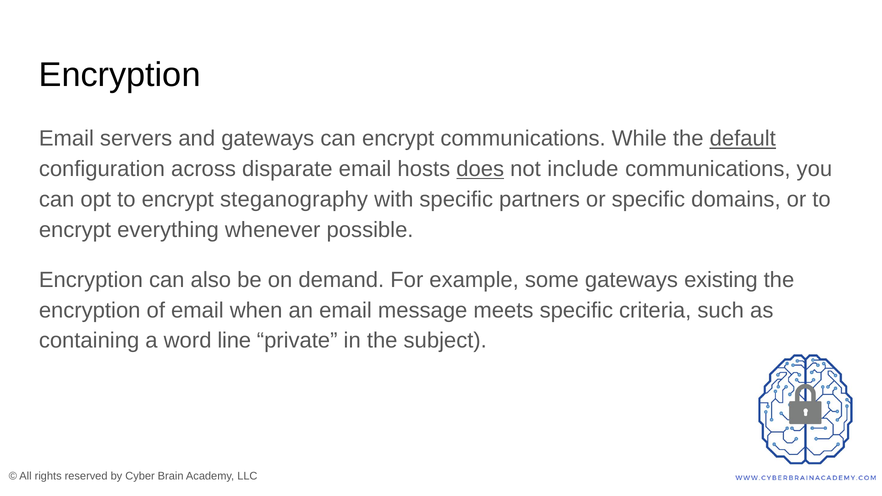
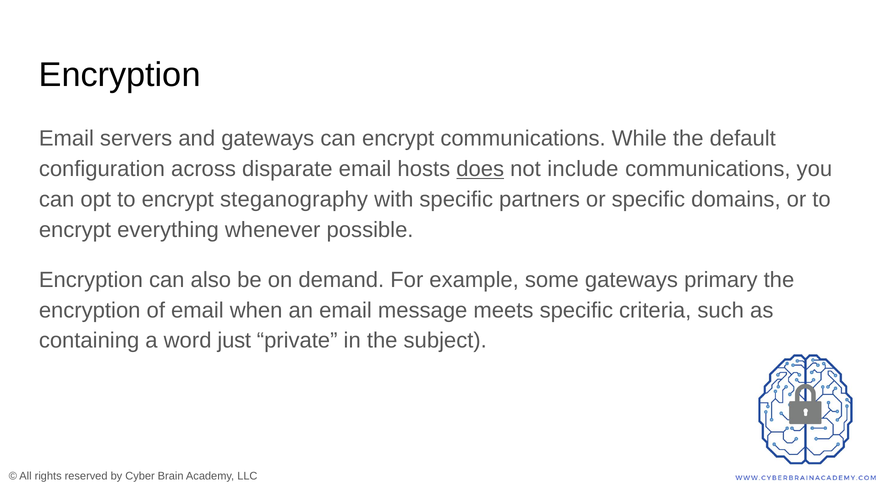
default underline: present -> none
existing: existing -> primary
line: line -> just
